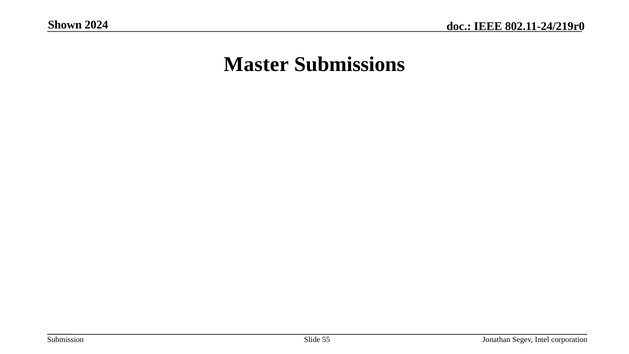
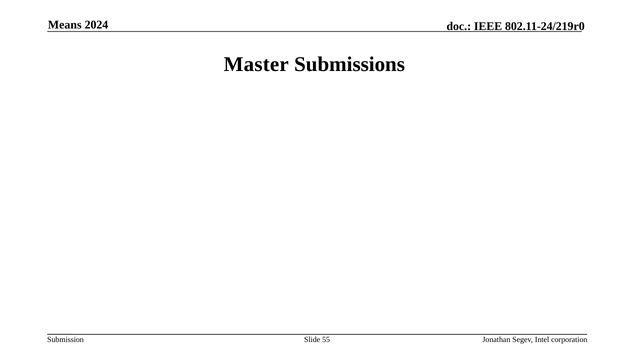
Shown: Shown -> Means
